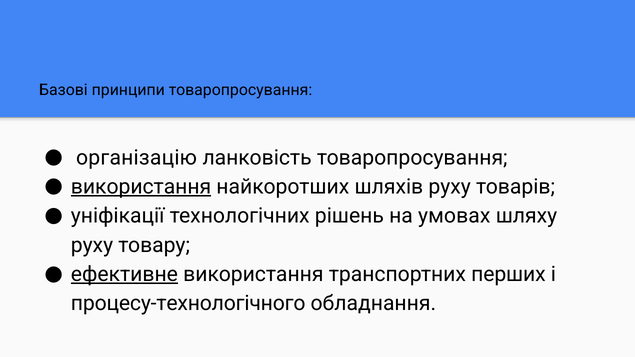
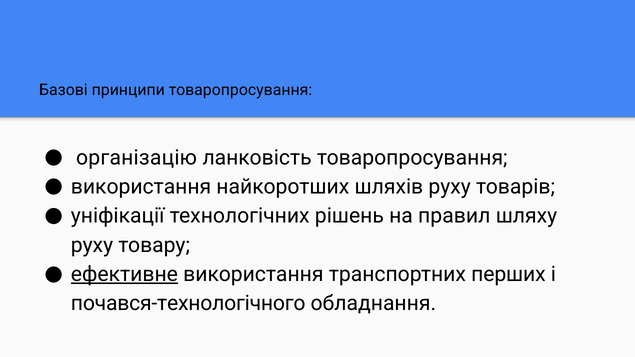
використання at (141, 187) underline: present -> none
умовах: умовах -> правил
процесу-технологічного: процесу-технологічного -> почався-технологічного
